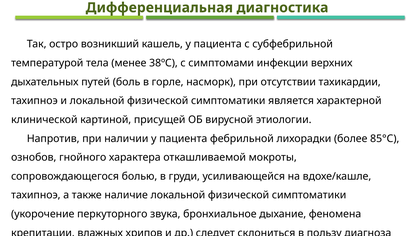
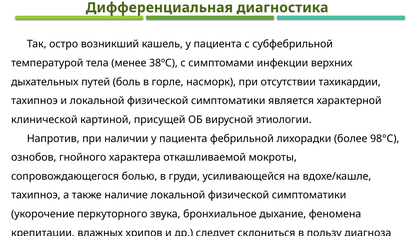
85°С: 85°С -> 98°С
